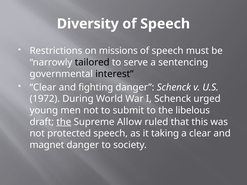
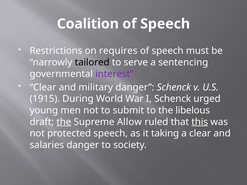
Diversity: Diversity -> Coalition
missions: missions -> requires
interest colour: black -> purple
fighting: fighting -> military
1972: 1972 -> 1915
this underline: none -> present
magnet: magnet -> salaries
